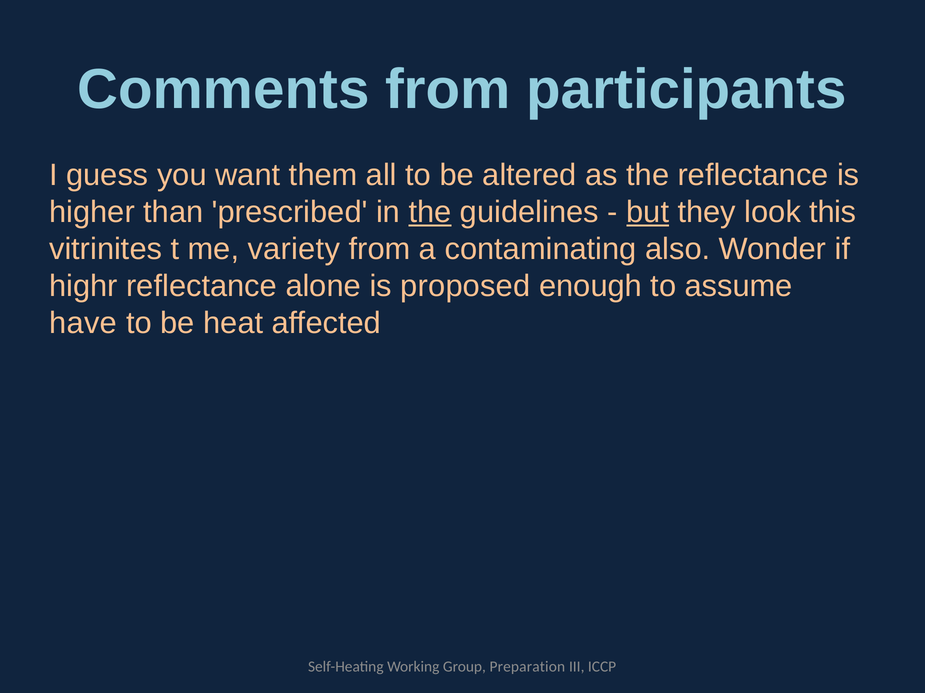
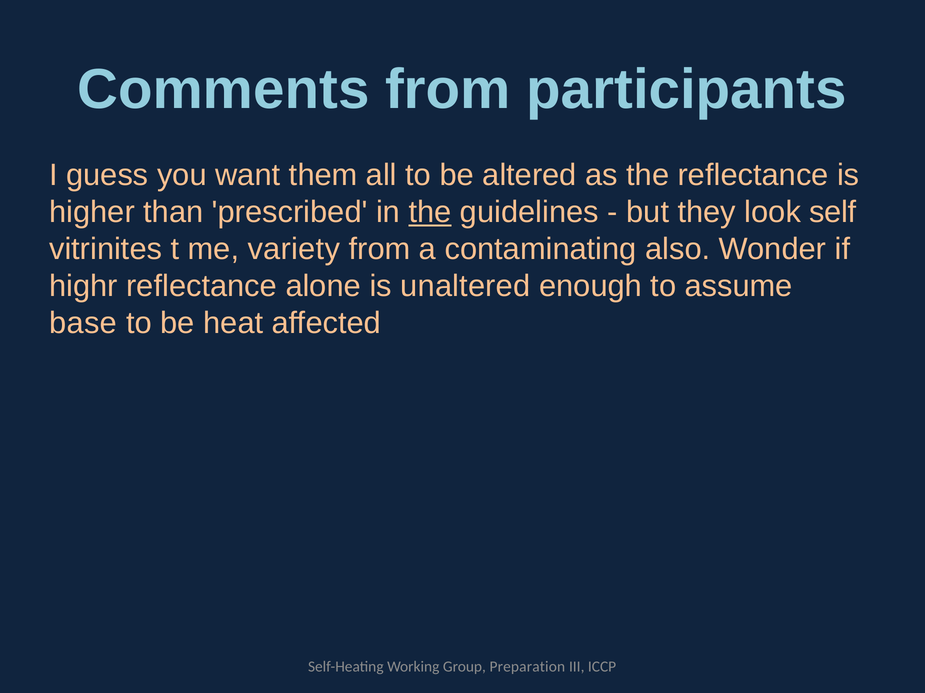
but underline: present -> none
this: this -> self
proposed: proposed -> unaltered
have: have -> base
